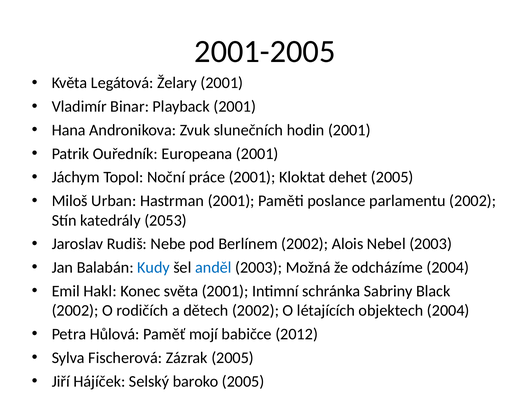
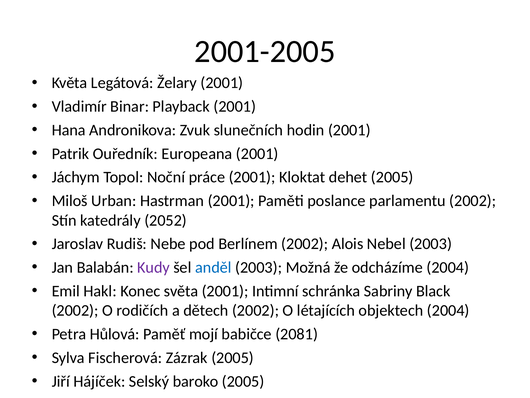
2053: 2053 -> 2052
Kudy colour: blue -> purple
2012: 2012 -> 2081
